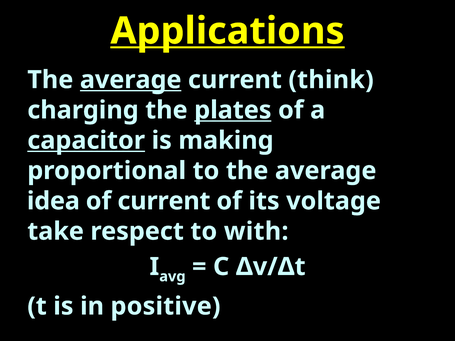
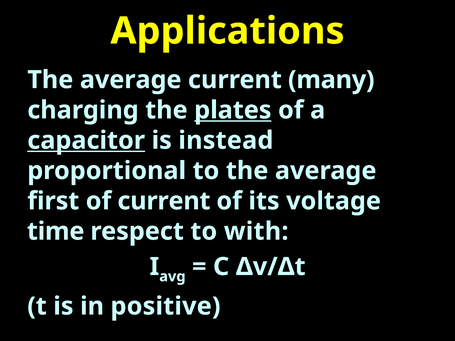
Applications underline: present -> none
average at (131, 80) underline: present -> none
think: think -> many
making: making -> instead
idea: idea -> first
take: take -> time
